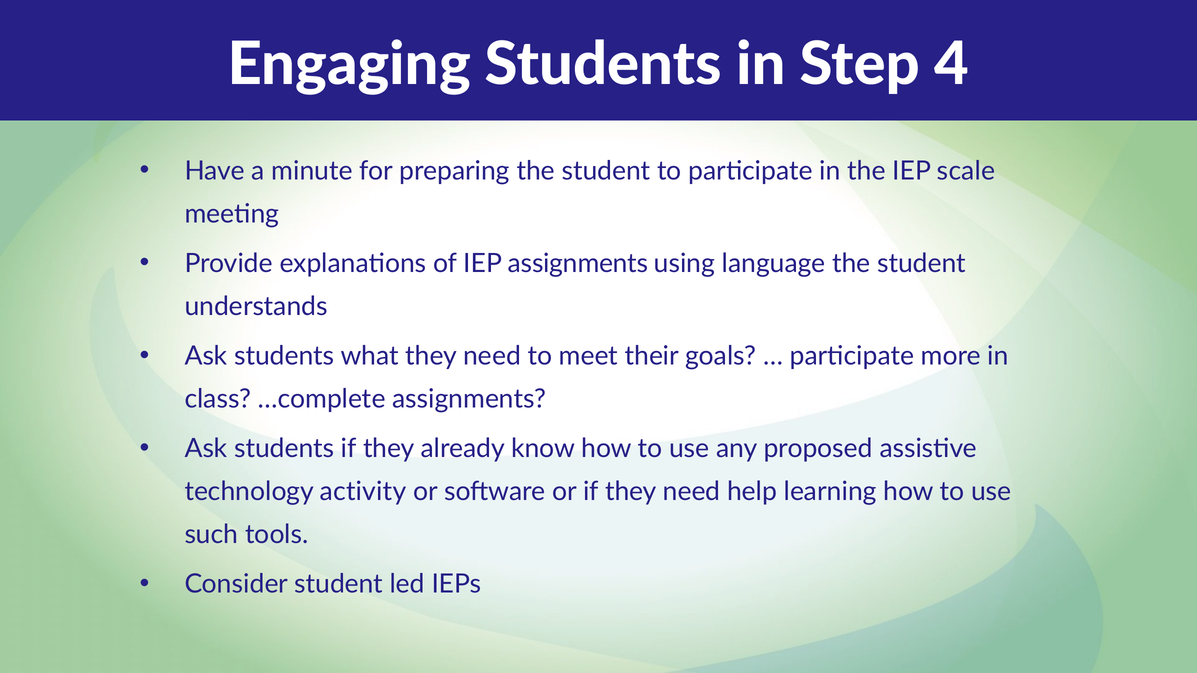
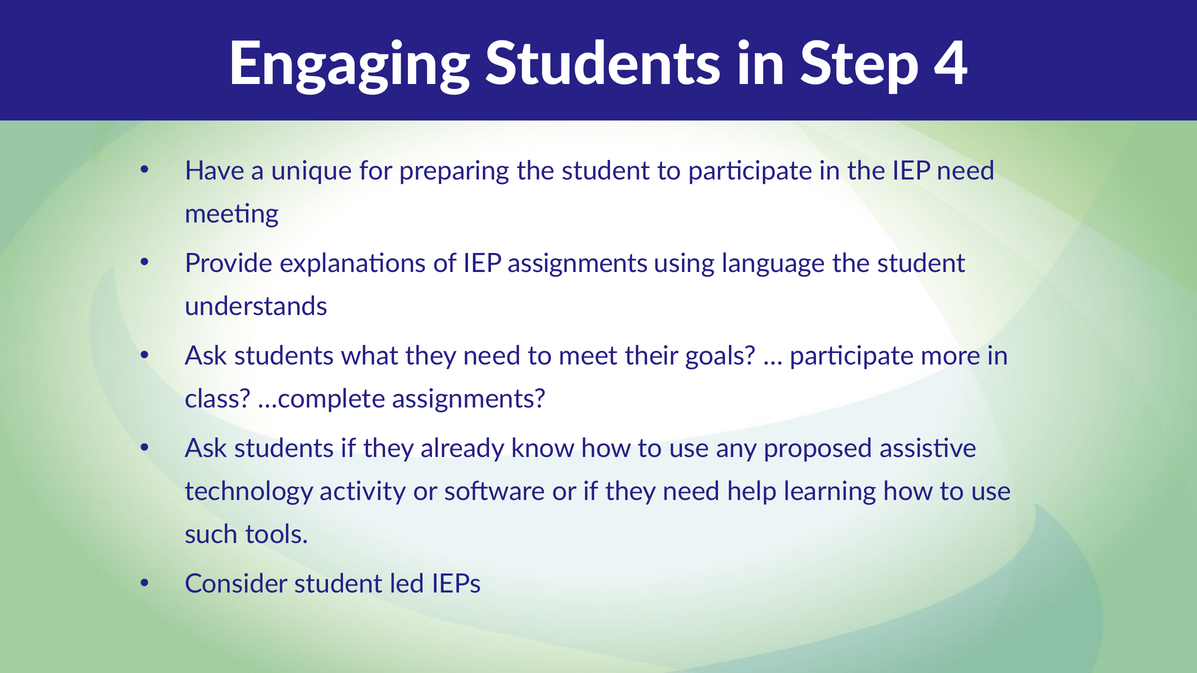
minute: minute -> unique
IEP scale: scale -> need
